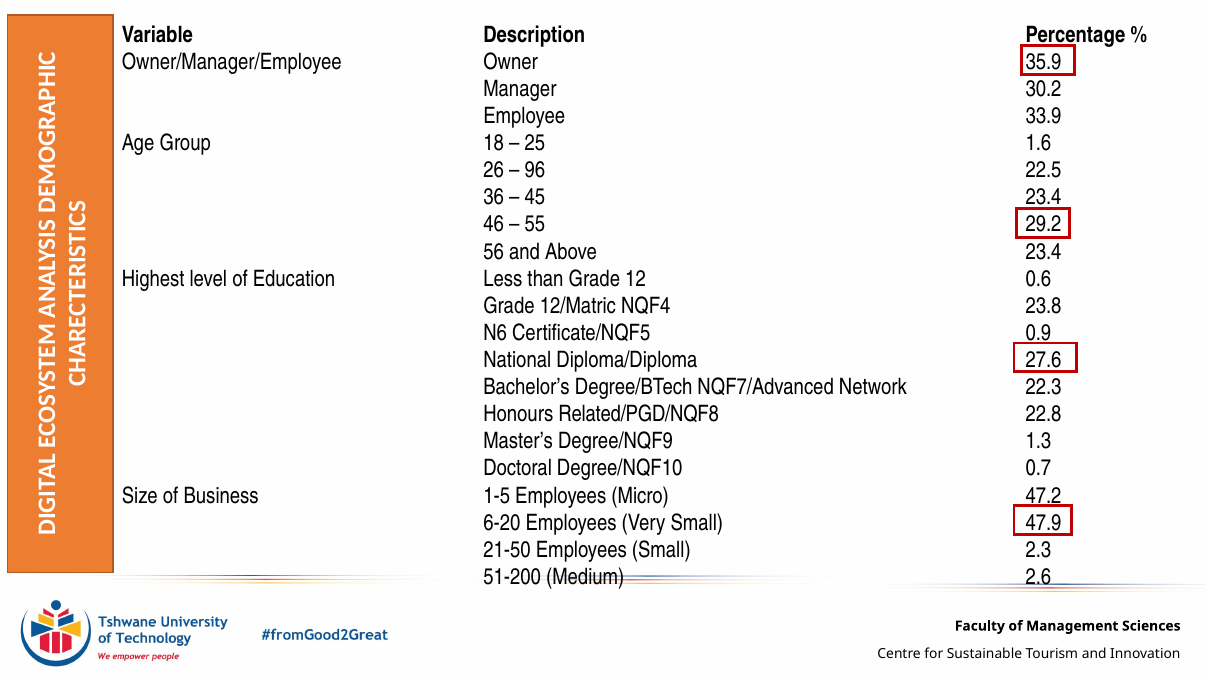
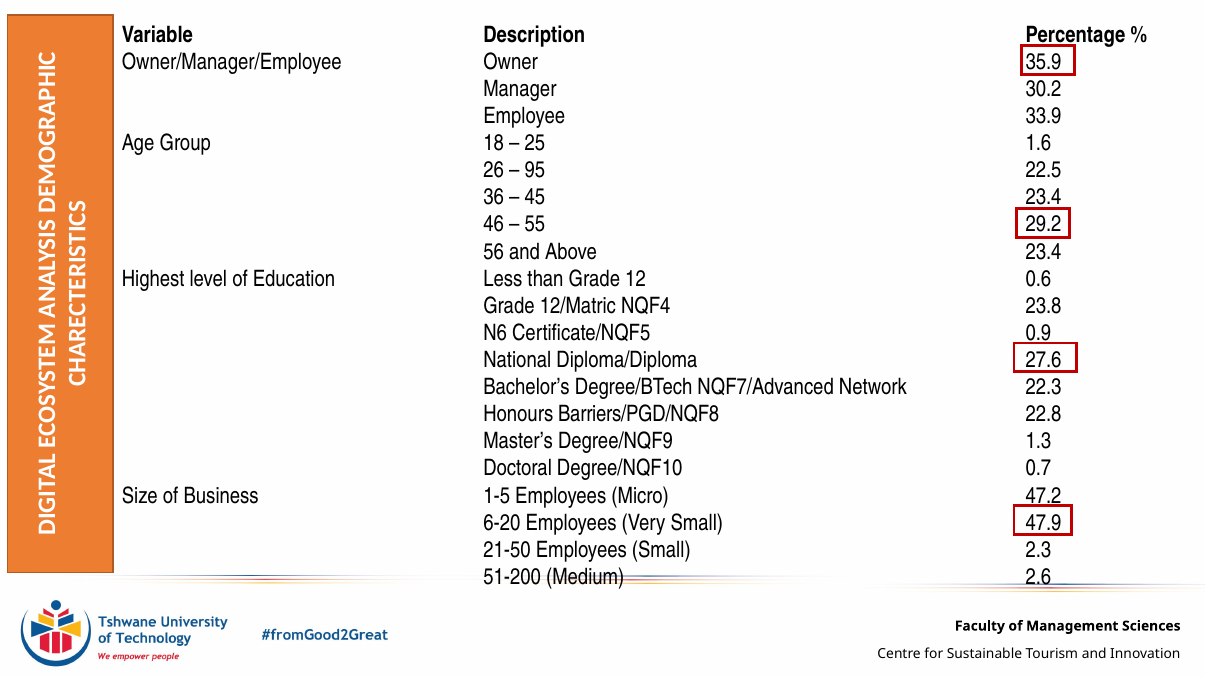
96: 96 -> 95
Related/PGD/NQF8: Related/PGD/NQF8 -> Barriers/PGD/NQF8
